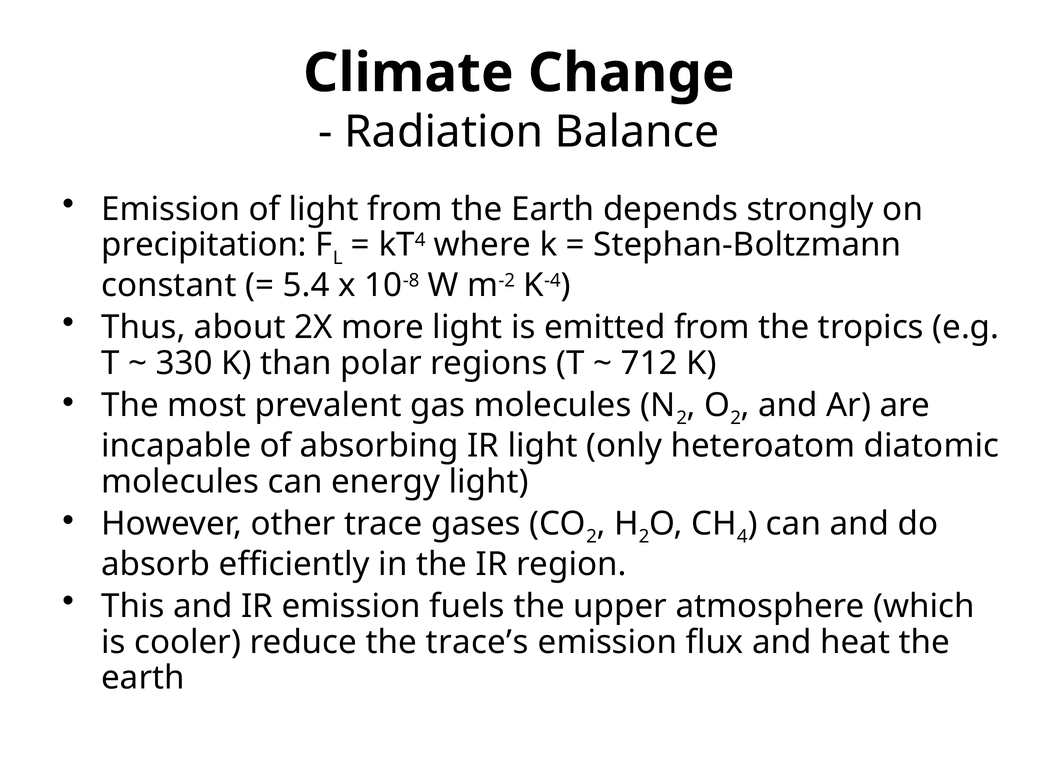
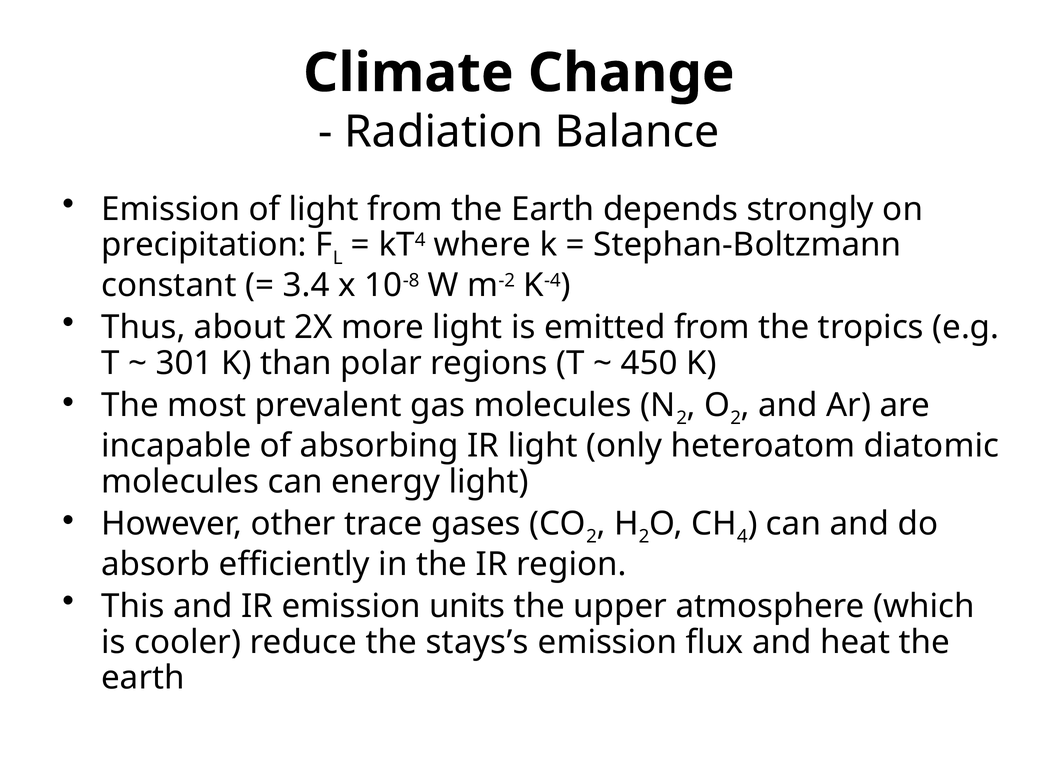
5.4: 5.4 -> 3.4
330: 330 -> 301
712: 712 -> 450
fuels: fuels -> units
trace’s: trace’s -> stays’s
